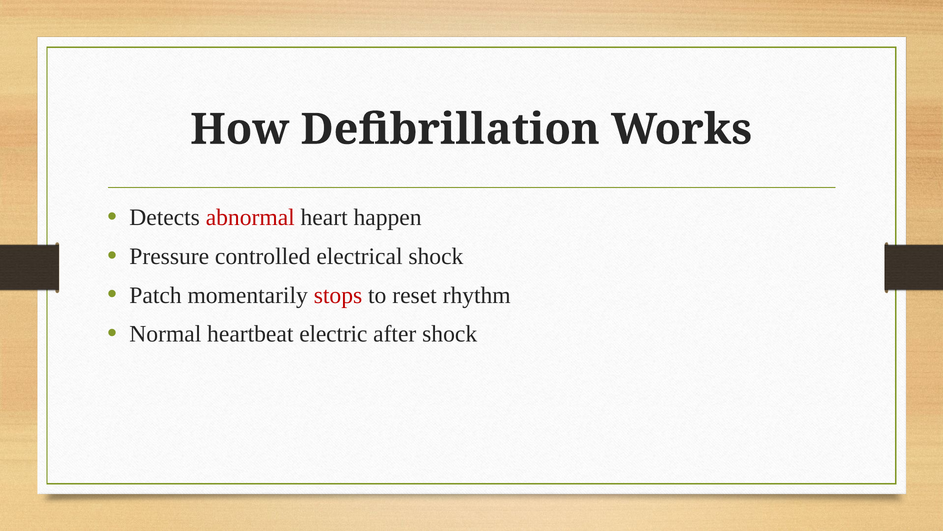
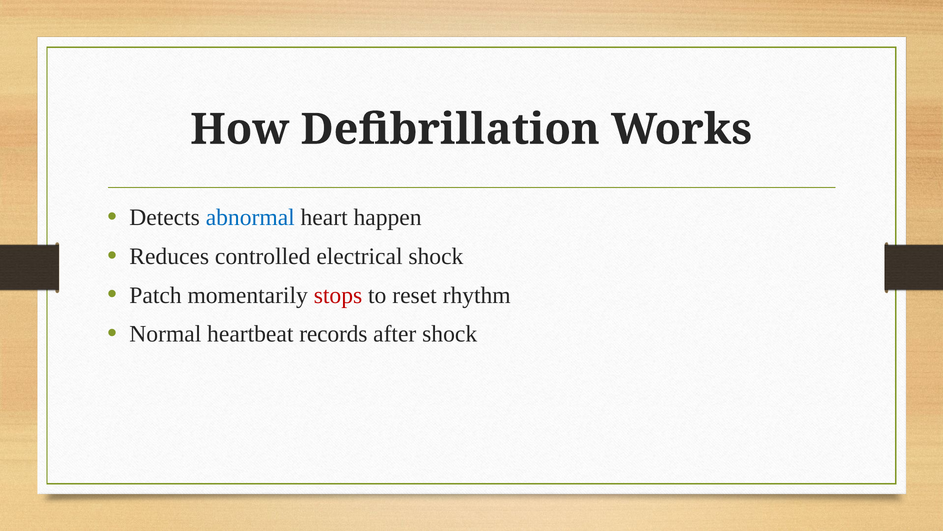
abnormal colour: red -> blue
Pressure: Pressure -> Reduces
electric: electric -> records
